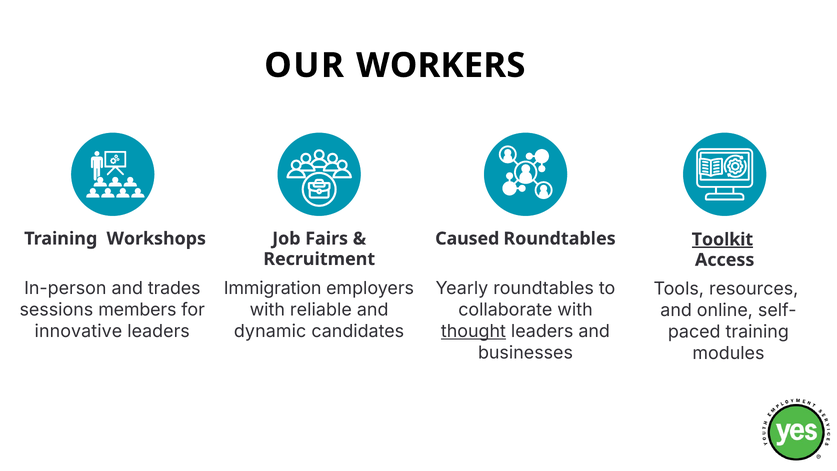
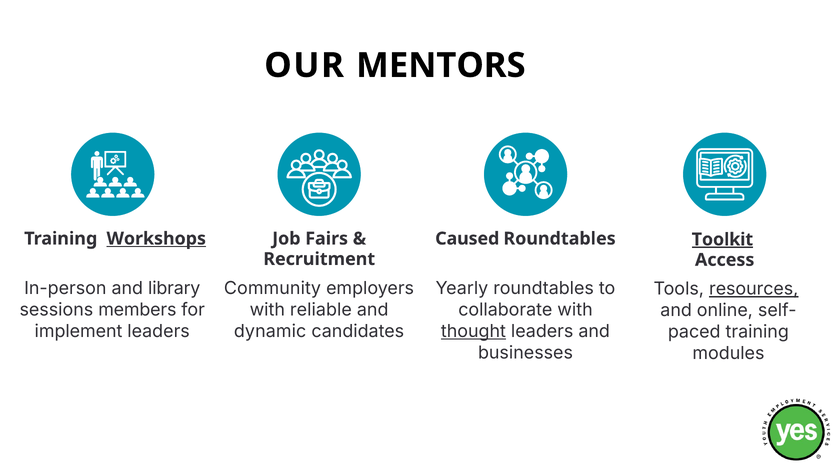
WORKERS: WORKERS -> MENTORS
Workshops underline: none -> present
trades: trades -> library
Immigration: Immigration -> Community
resources underline: none -> present
innovative: innovative -> implement
